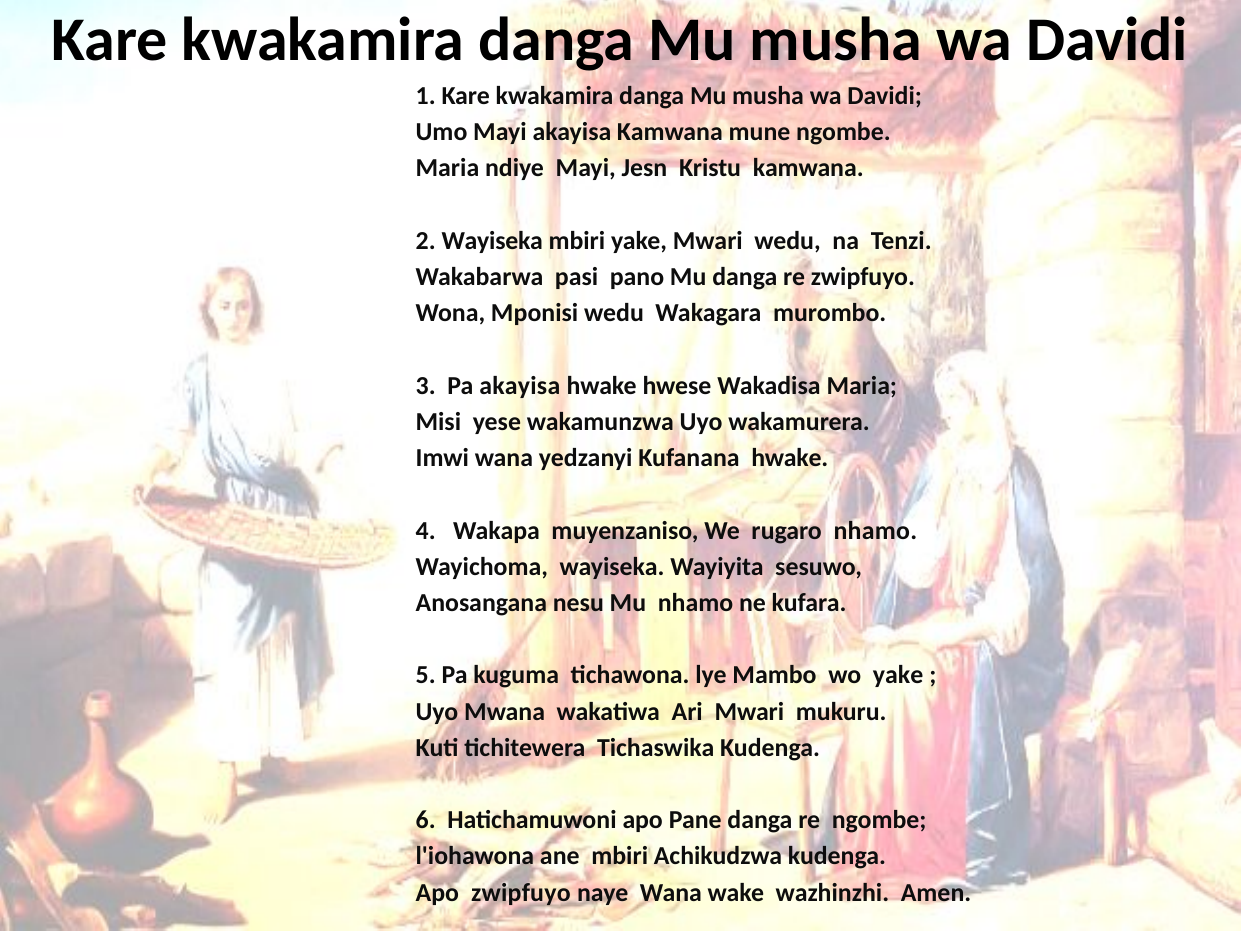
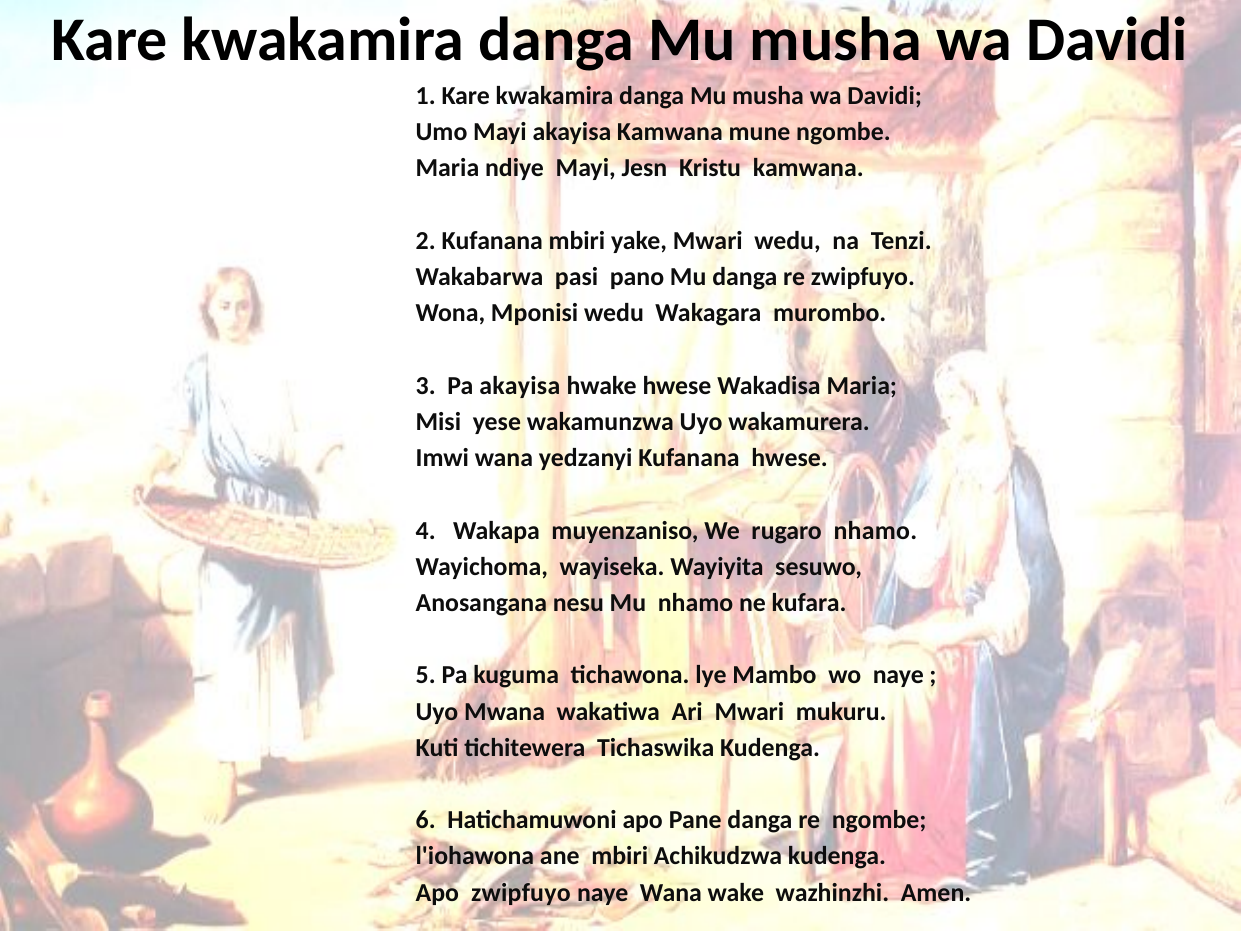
2 Wayiseka: Wayiseka -> Kufanana
Kufanana hwake: hwake -> hwese
wo yake: yake -> naye
